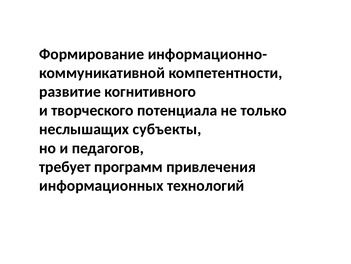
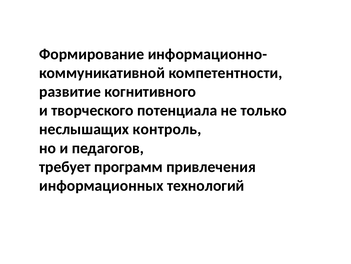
субъекты: субъекты -> контроль
